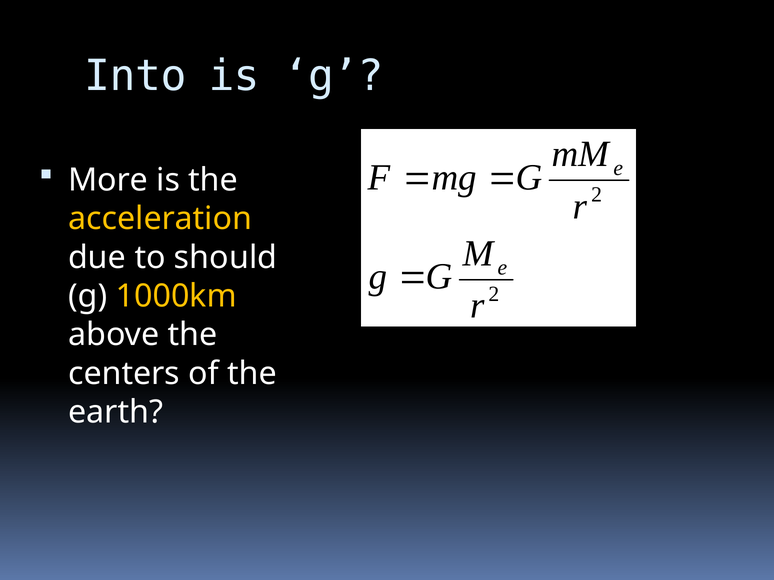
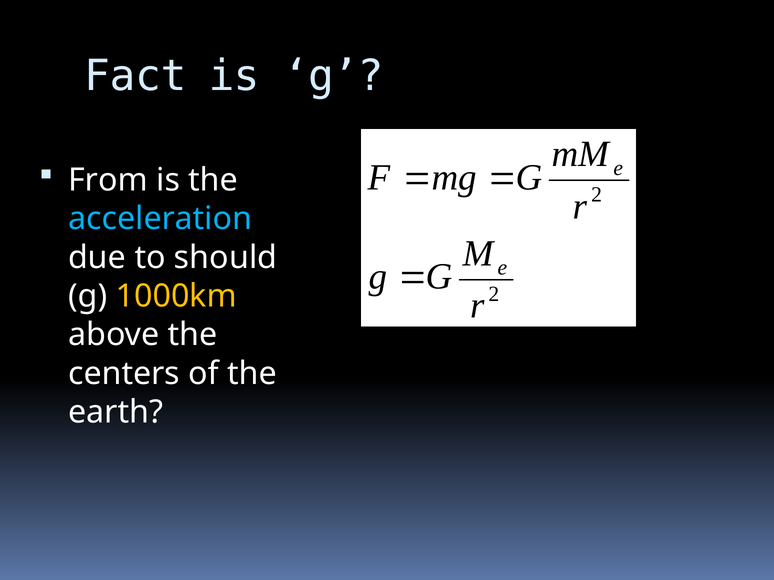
Into: Into -> Fact
More: More -> From
acceleration colour: yellow -> light blue
